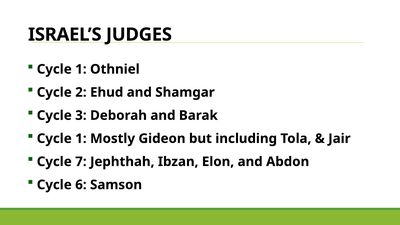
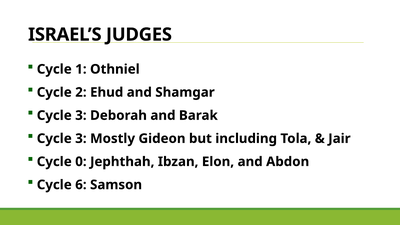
1 at (81, 139): 1 -> 3
7: 7 -> 0
